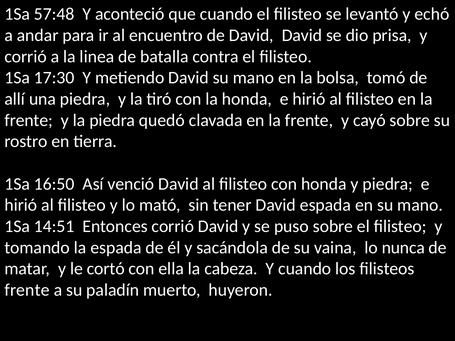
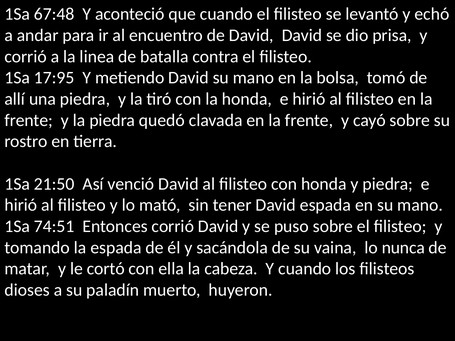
57:48: 57:48 -> 67:48
17:30: 17:30 -> 17:95
16:50: 16:50 -> 21:50
14:51: 14:51 -> 74:51
frente at (27, 290): frente -> dioses
